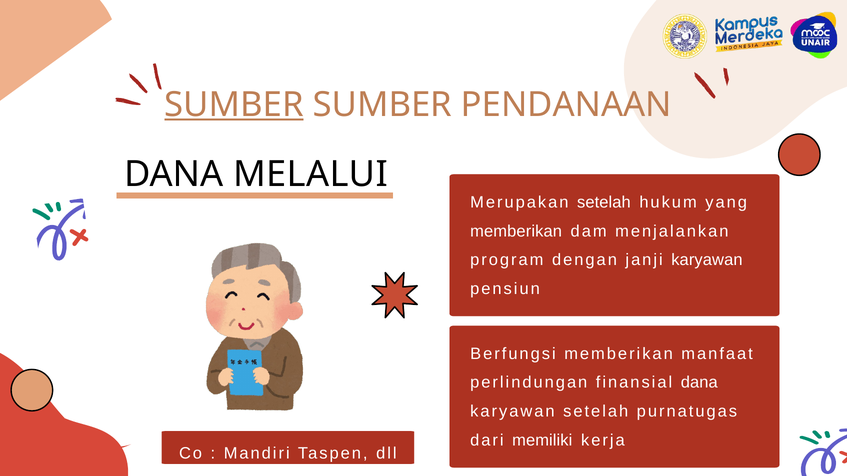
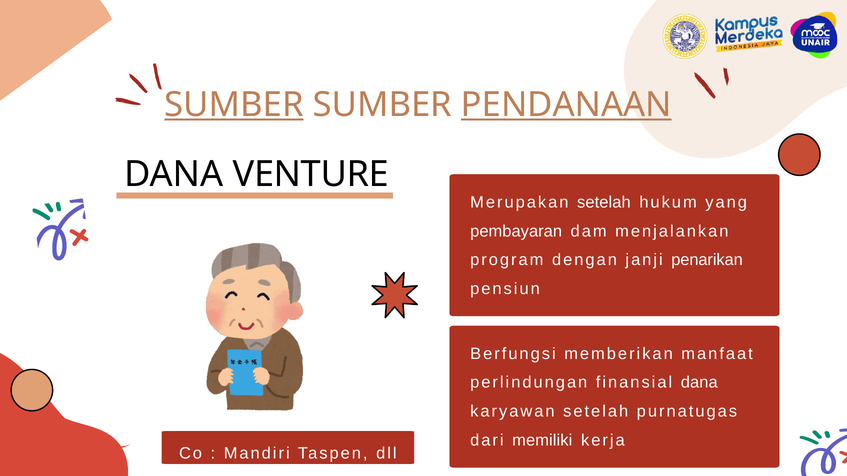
PENDANAAN underline: none -> present
MELALUI: MELALUI -> VENTURE
memberikan at (516, 231): memberikan -> pembayaran
janji karyawan: karyawan -> penarikan
